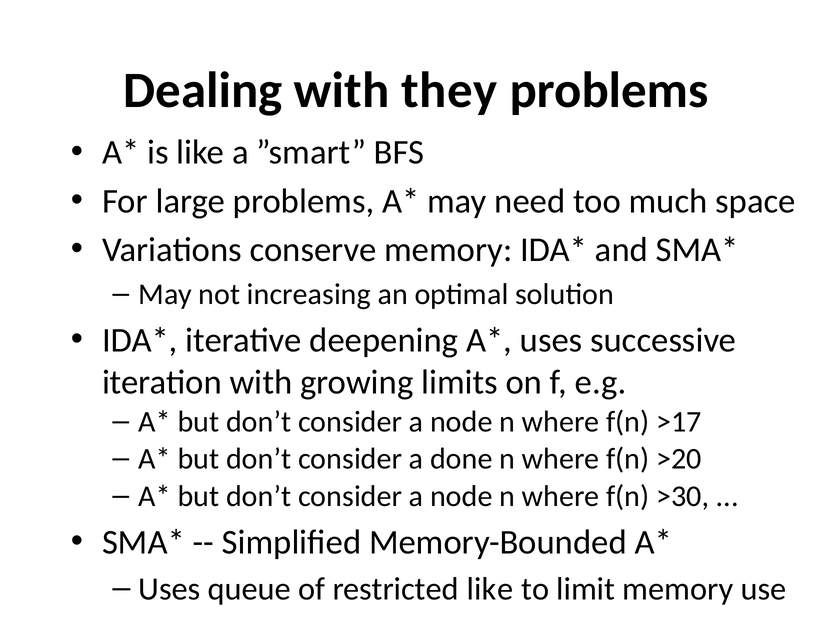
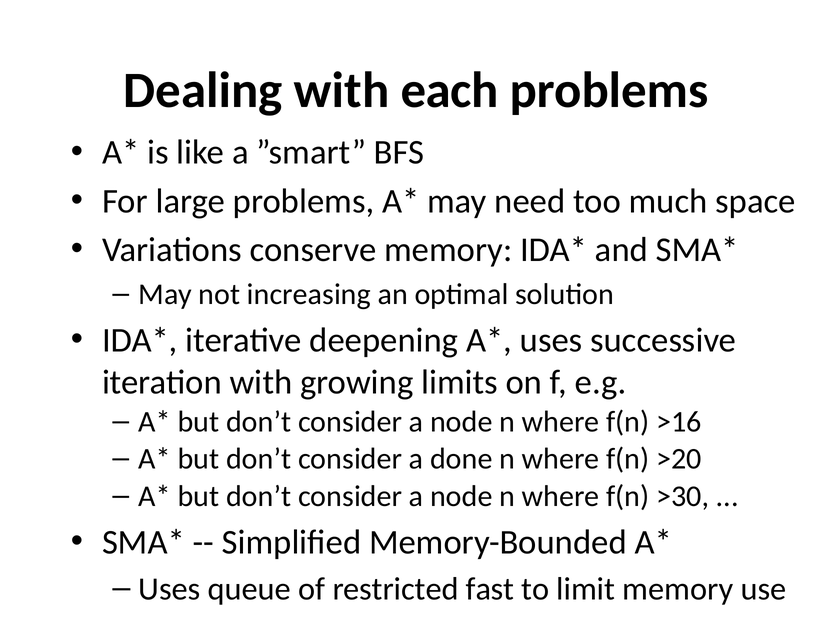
they: they -> each
>17: >17 -> >16
restricted like: like -> fast
